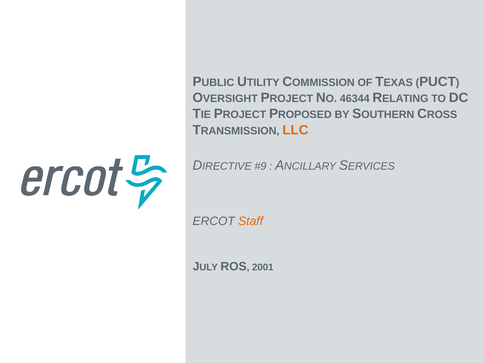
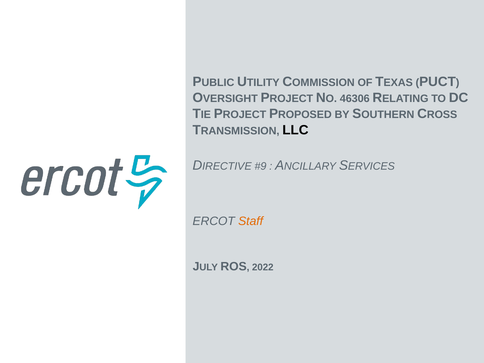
46344: 46344 -> 46306
LLC colour: orange -> black
2001: 2001 -> 2022
